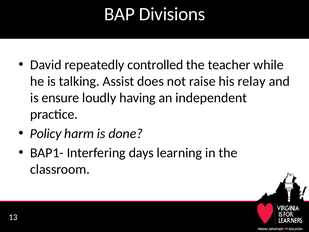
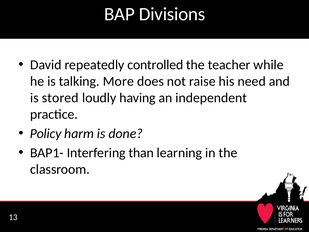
Assist: Assist -> More
relay: relay -> need
ensure: ensure -> stored
days: days -> than
